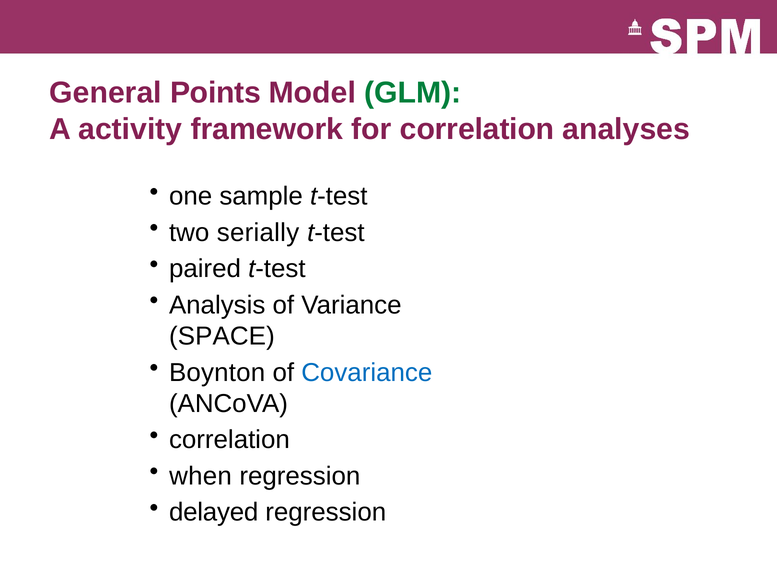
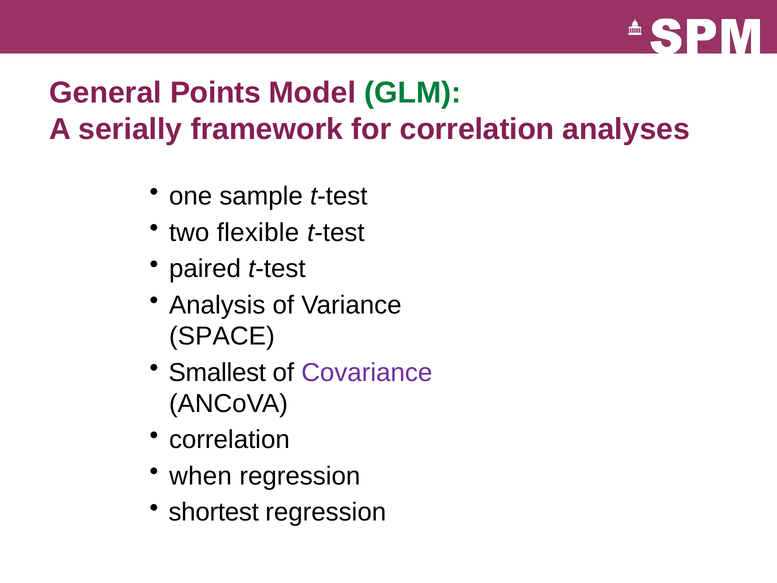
activity: activity -> serially
serially: serially -> flexible
Boynton: Boynton -> Smallest
Covariance colour: blue -> purple
delayed: delayed -> shortest
